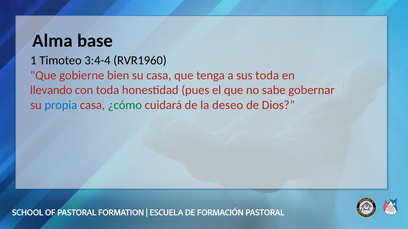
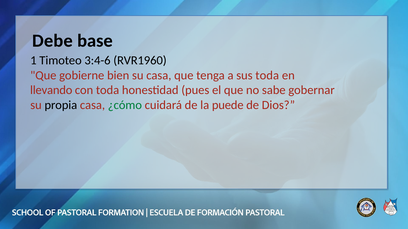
Alma: Alma -> Debe
3:4-4: 3:4-4 -> 3:4-6
propia colour: blue -> black
deseo: deseo -> puede
